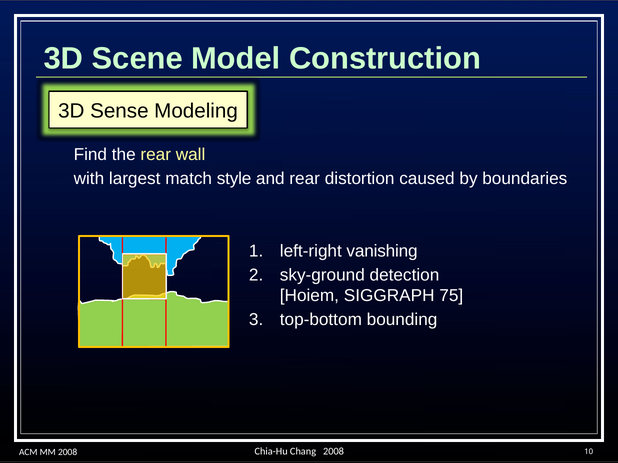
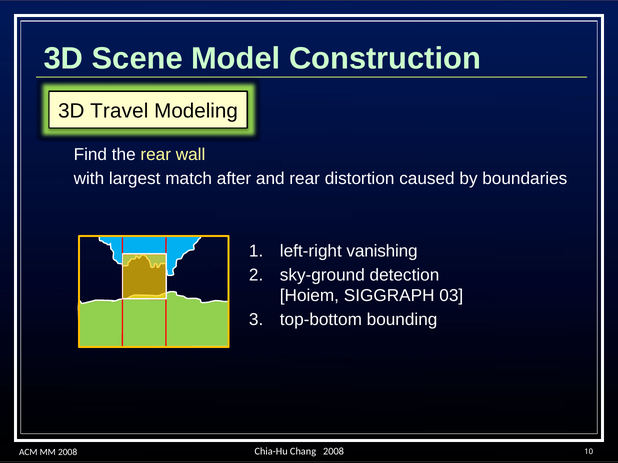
Sense: Sense -> Travel
style: style -> after
75: 75 -> 03
